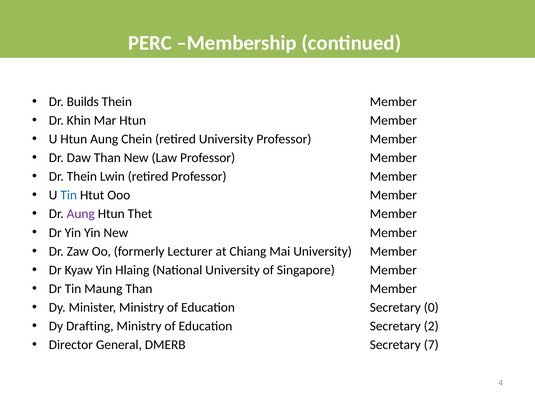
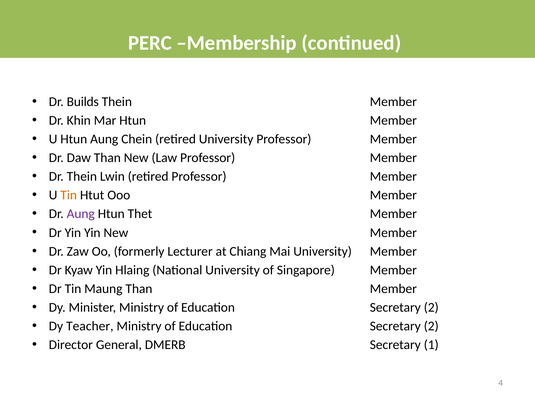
Tin at (69, 195) colour: blue -> orange
0 at (431, 308): 0 -> 2
Drafting: Drafting -> Teacher
7: 7 -> 1
